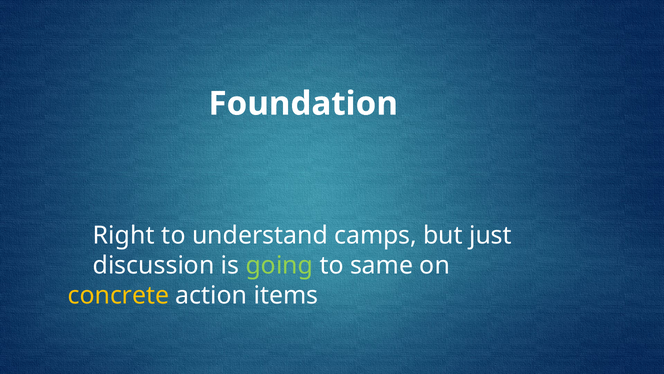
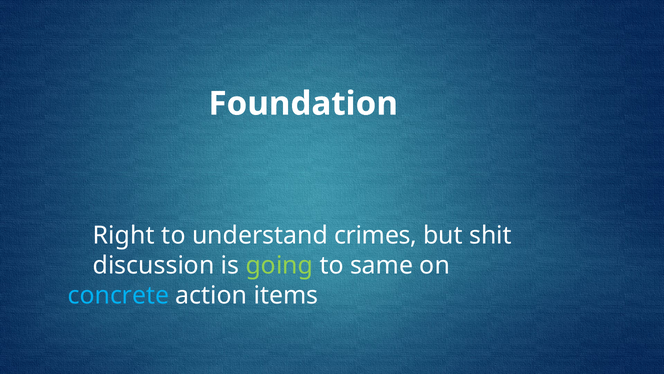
camps: camps -> crimes
just: just -> shit
concrete colour: yellow -> light blue
